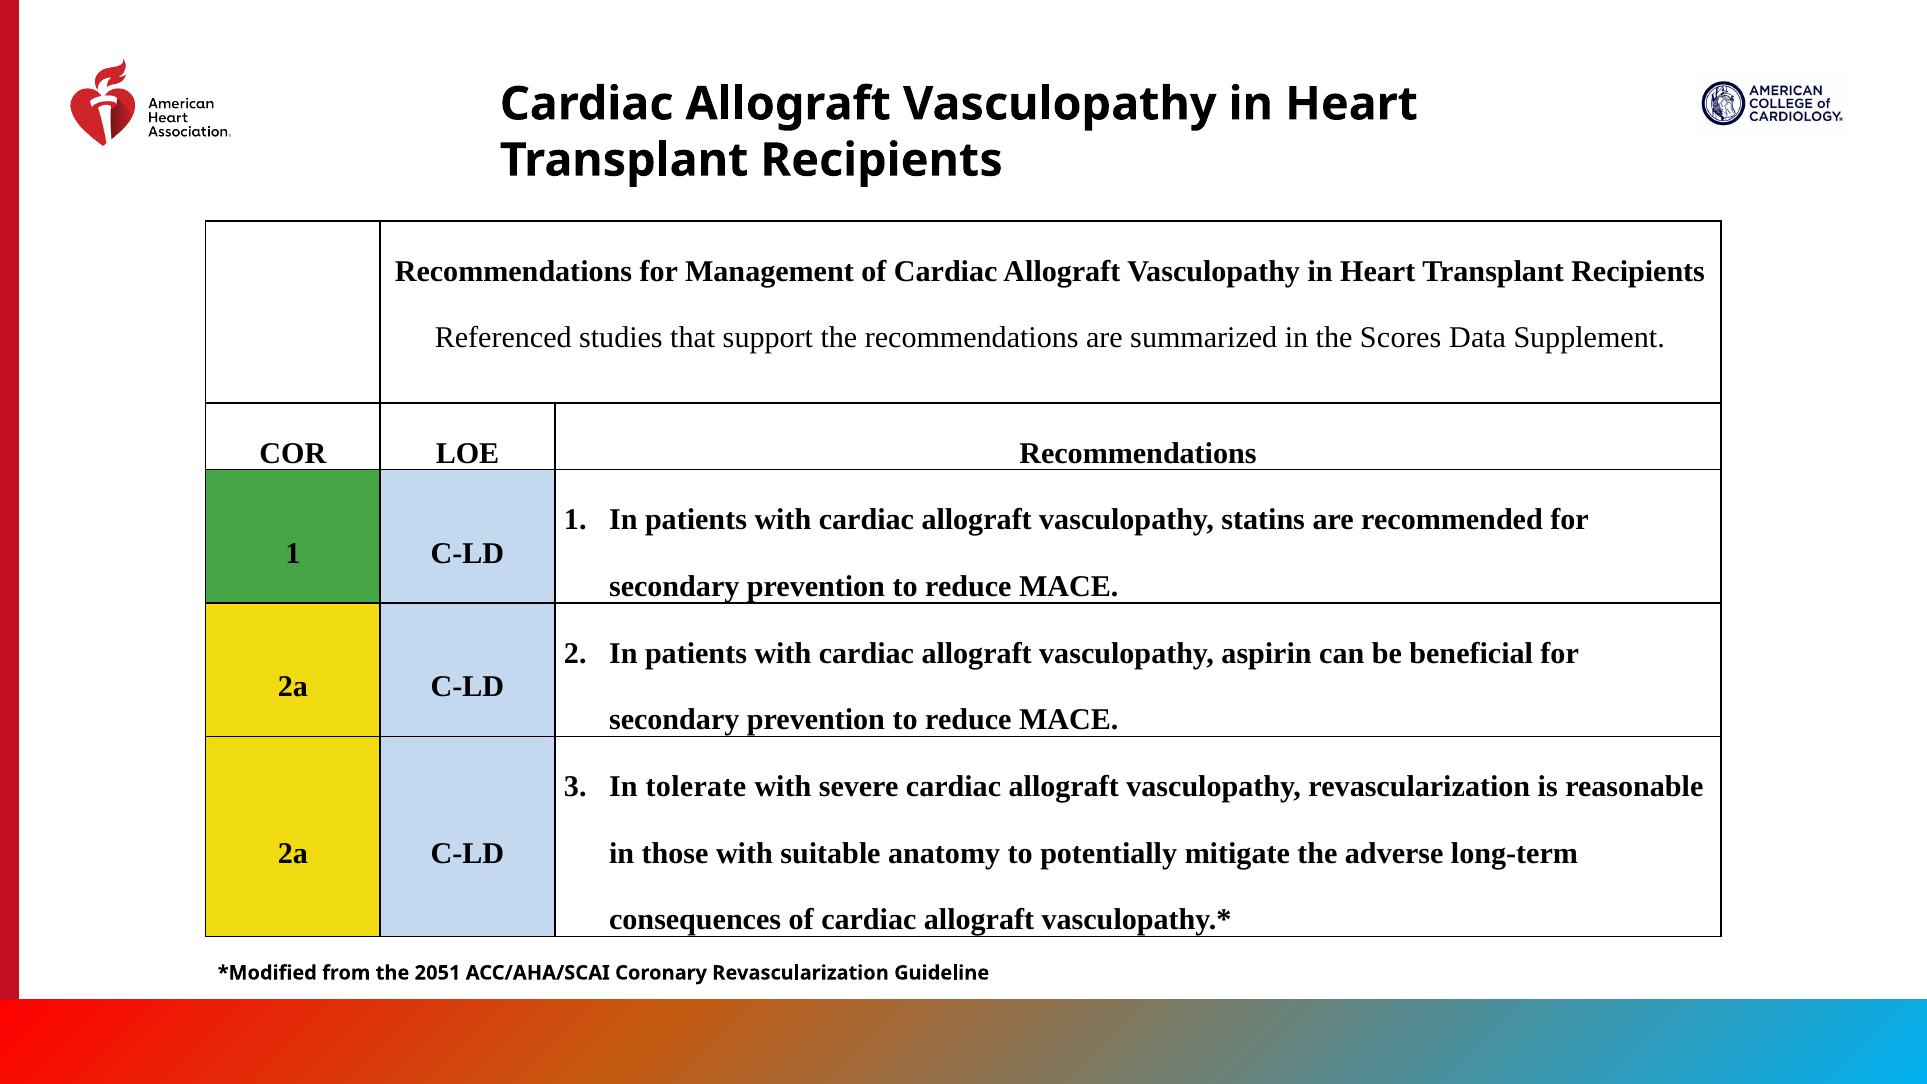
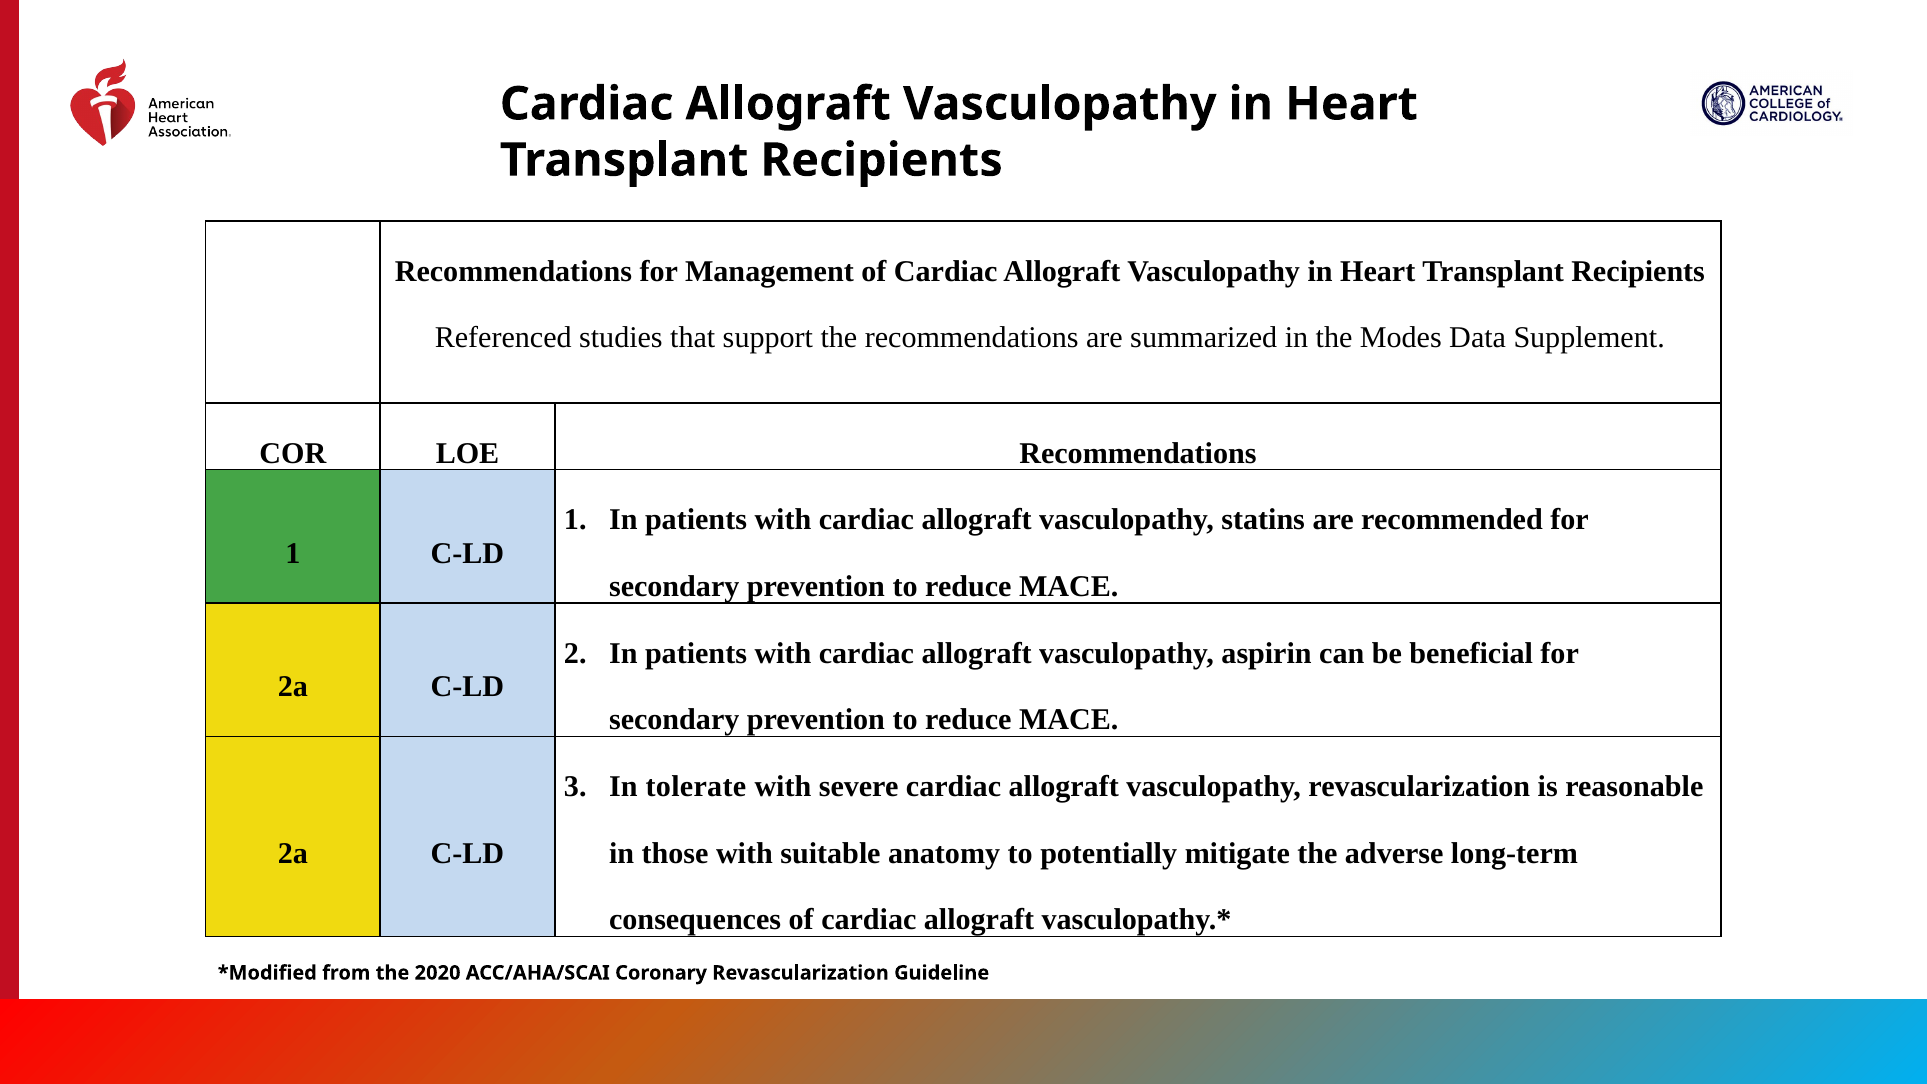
Scores: Scores -> Modes
2051: 2051 -> 2020
